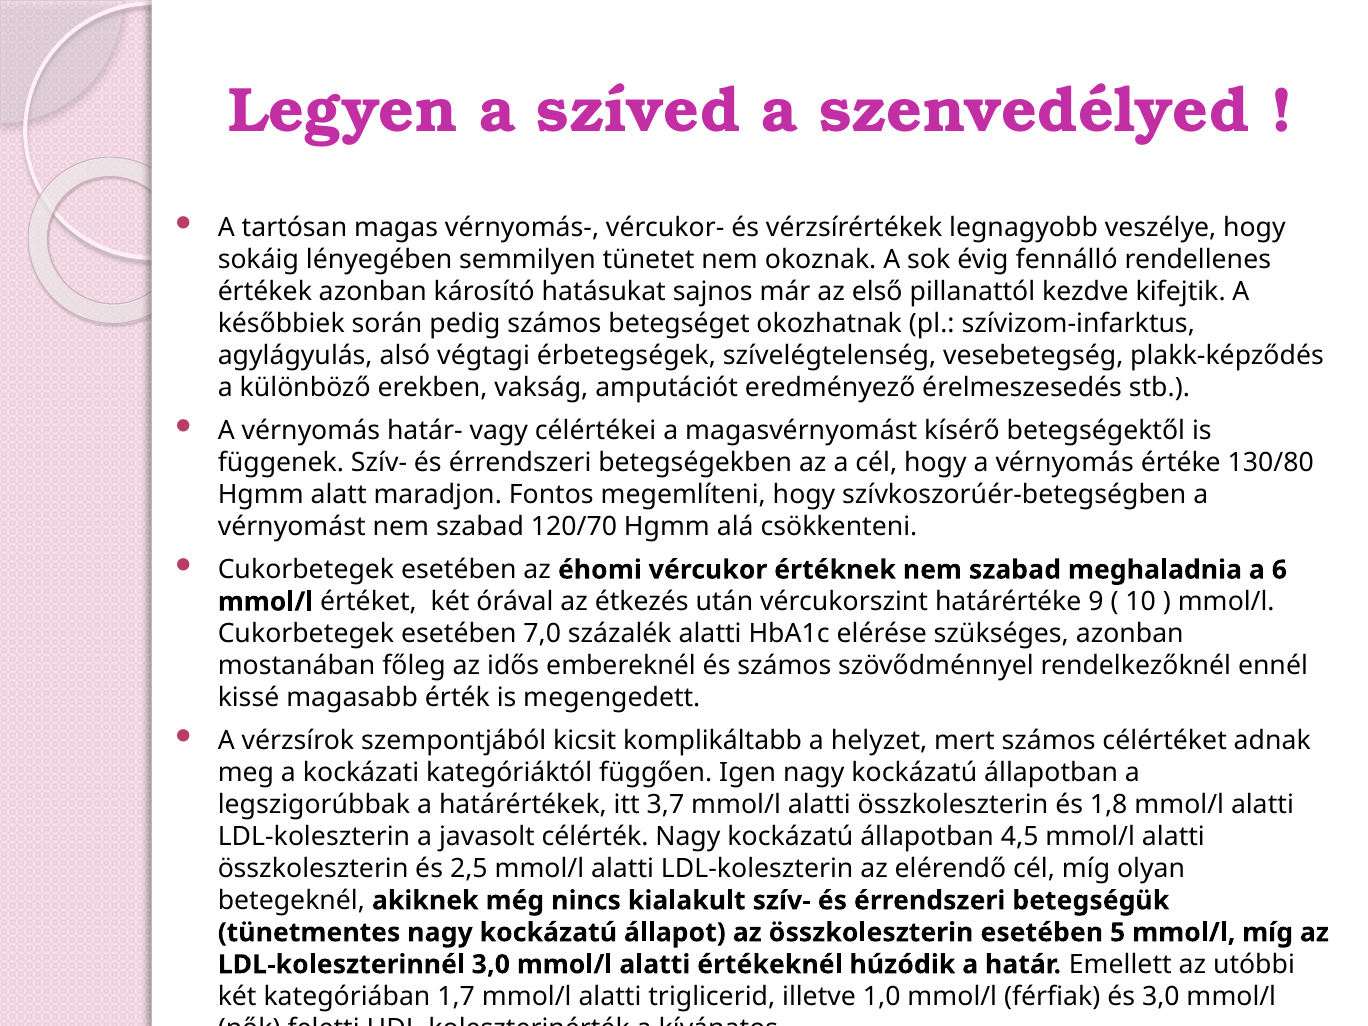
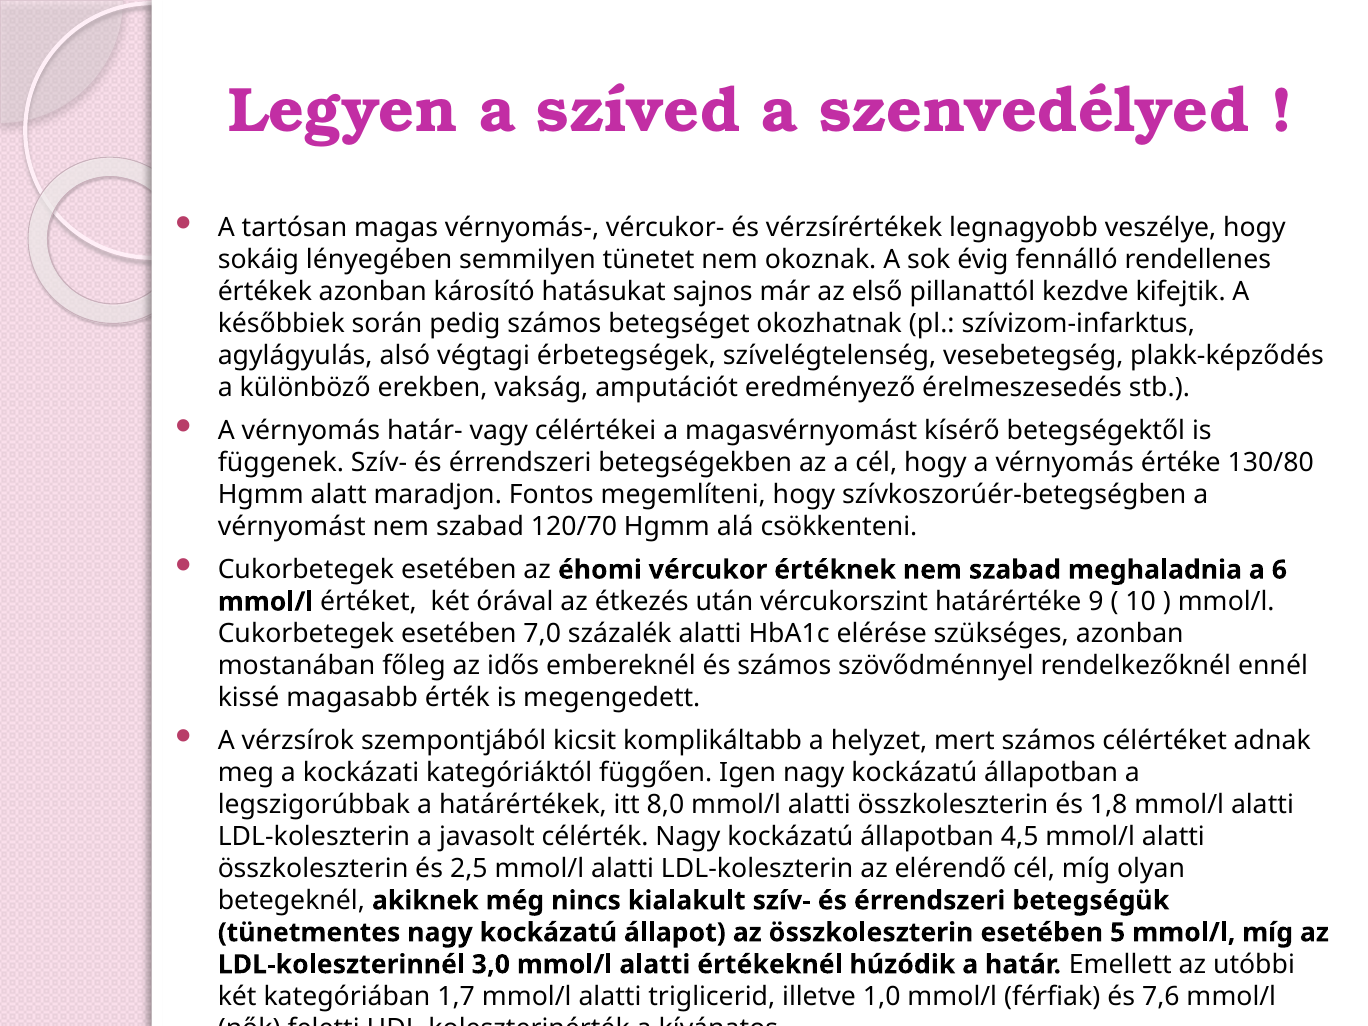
3,7: 3,7 -> 8,0
és 3,0: 3,0 -> 7,6
